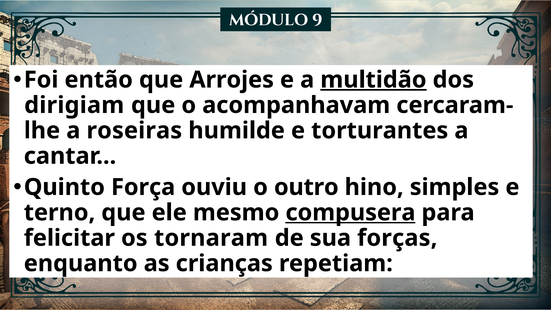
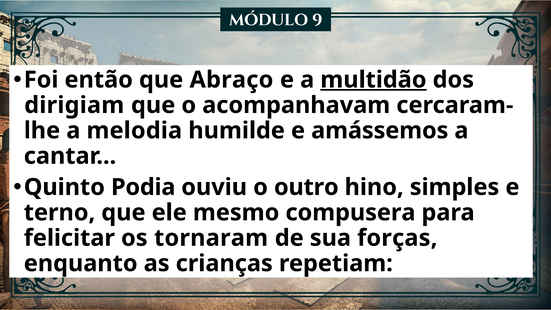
Arrojes: Arrojes -> Abraço
roseiras: roseiras -> melodia
torturantes: torturantes -> amássemos
Força: Força -> Podia
compusera underline: present -> none
